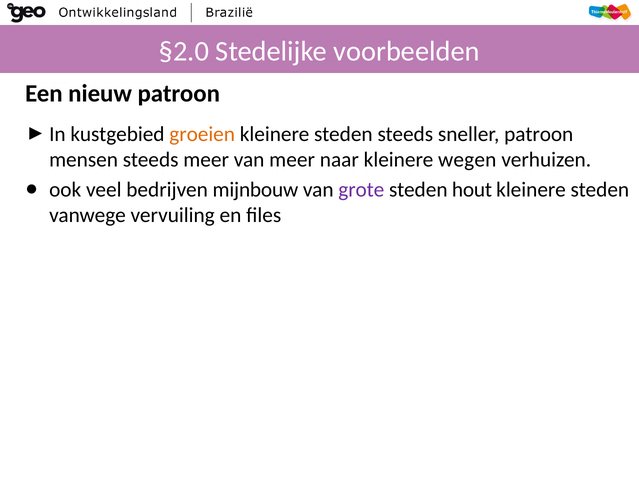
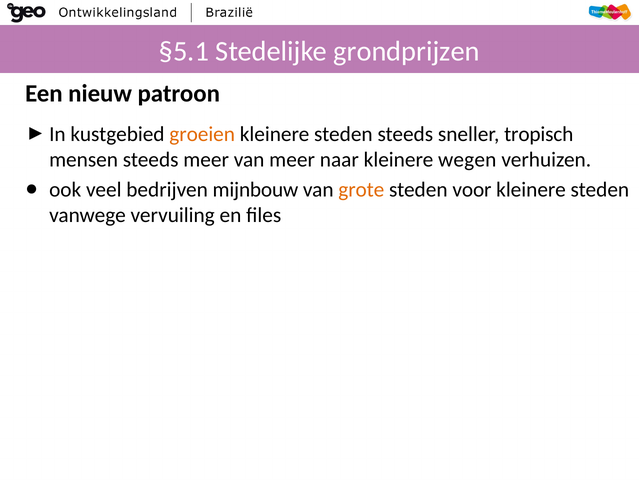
§2.0: §2.0 -> §5.1
voorbeelden: voorbeelden -> grondprijzen
sneller patroon: patroon -> tropisch
grote colour: purple -> orange
hout: hout -> voor
